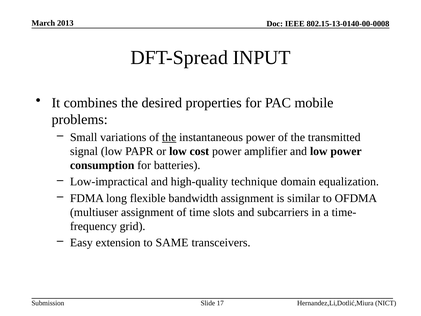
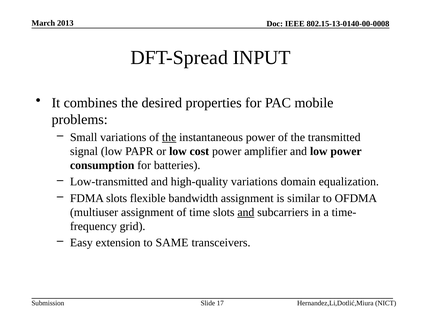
Low-impractical: Low-impractical -> Low-transmitted
high-quality technique: technique -> variations
FDMA long: long -> slots
and at (246, 212) underline: none -> present
